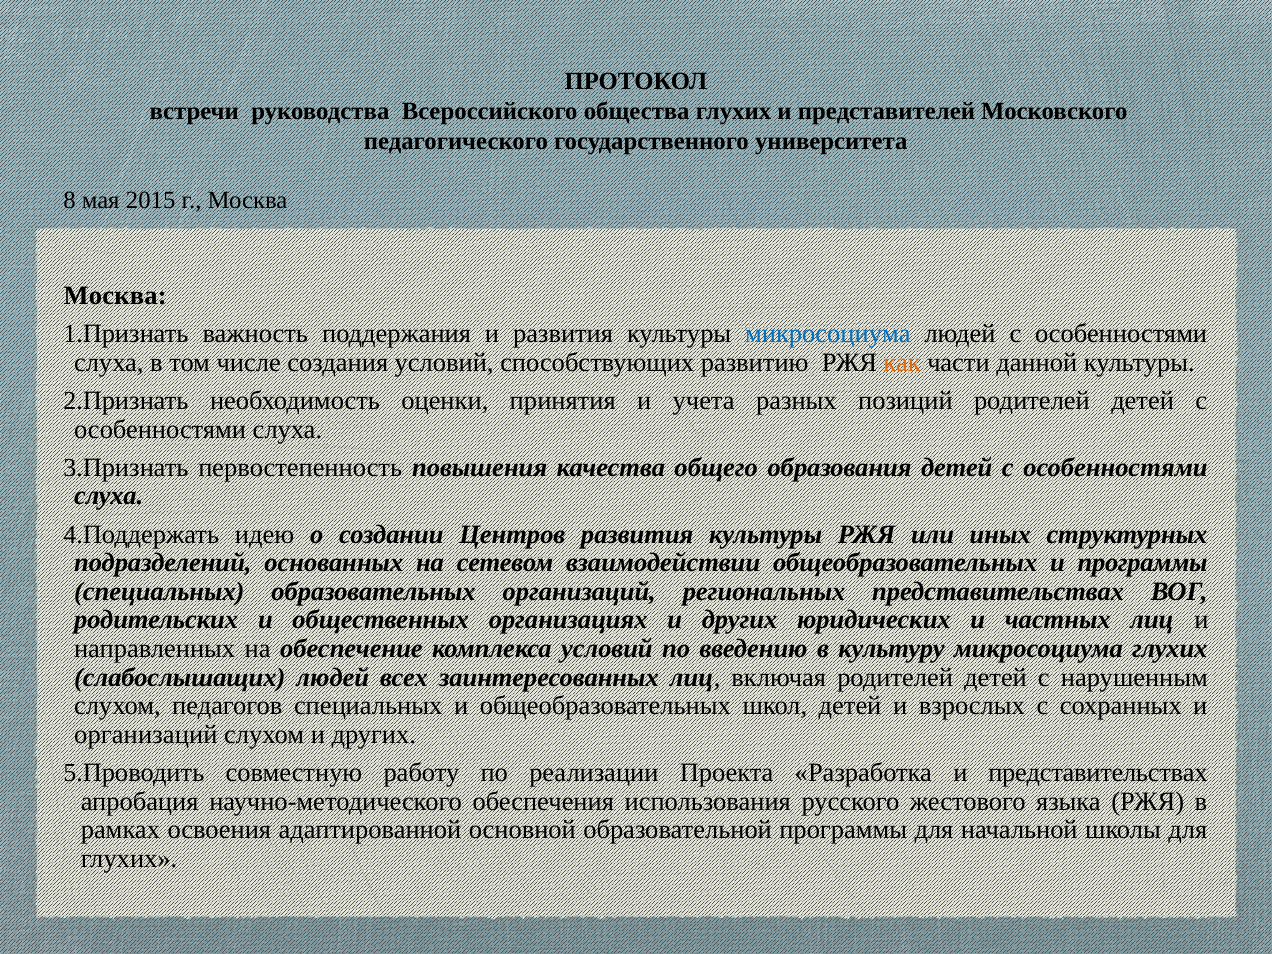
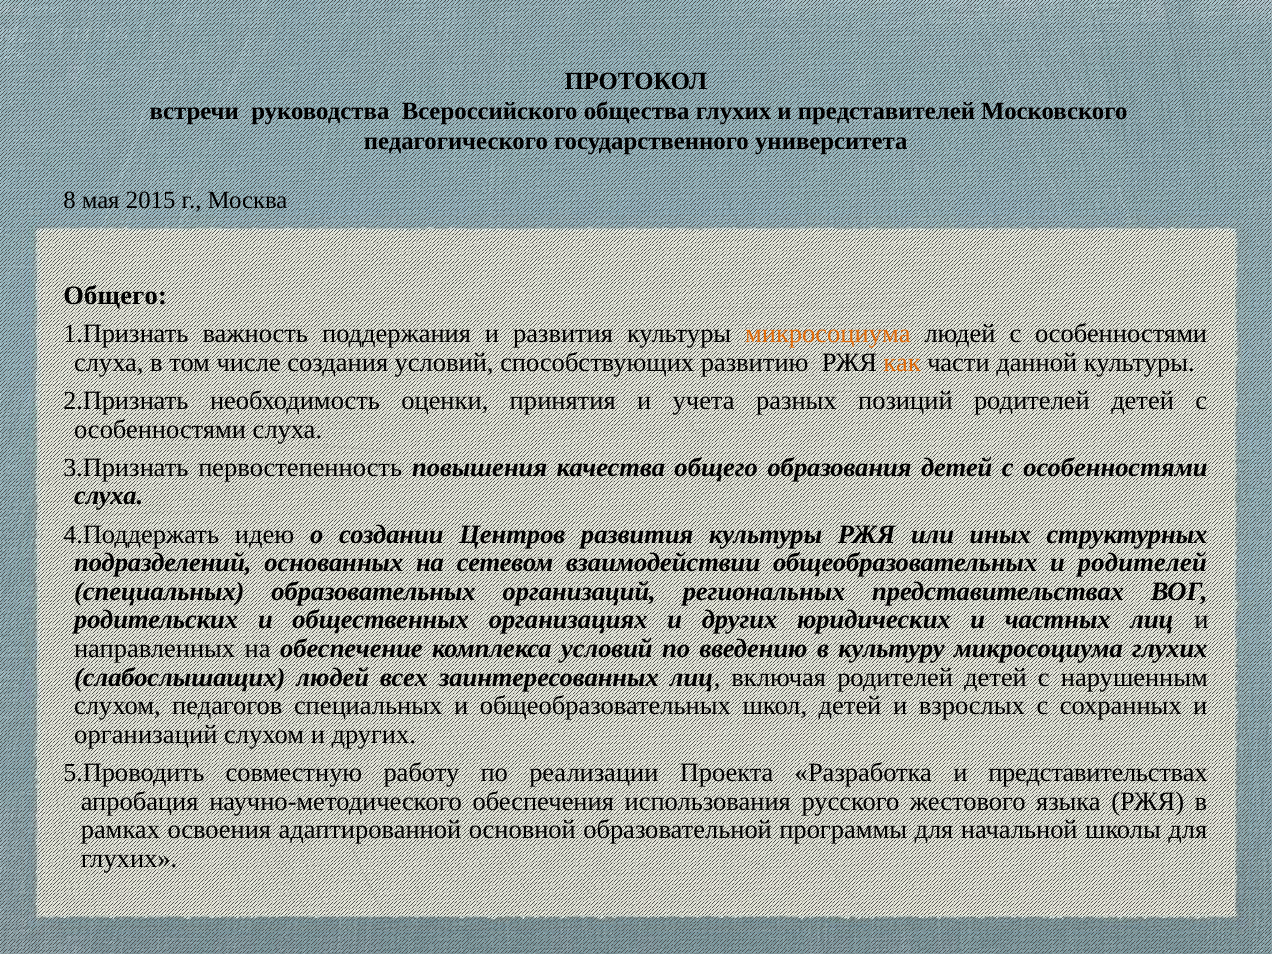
Москва at (115, 296): Москва -> Общего
микросоциума at (828, 334) colour: blue -> orange
и программы: программы -> родителей
